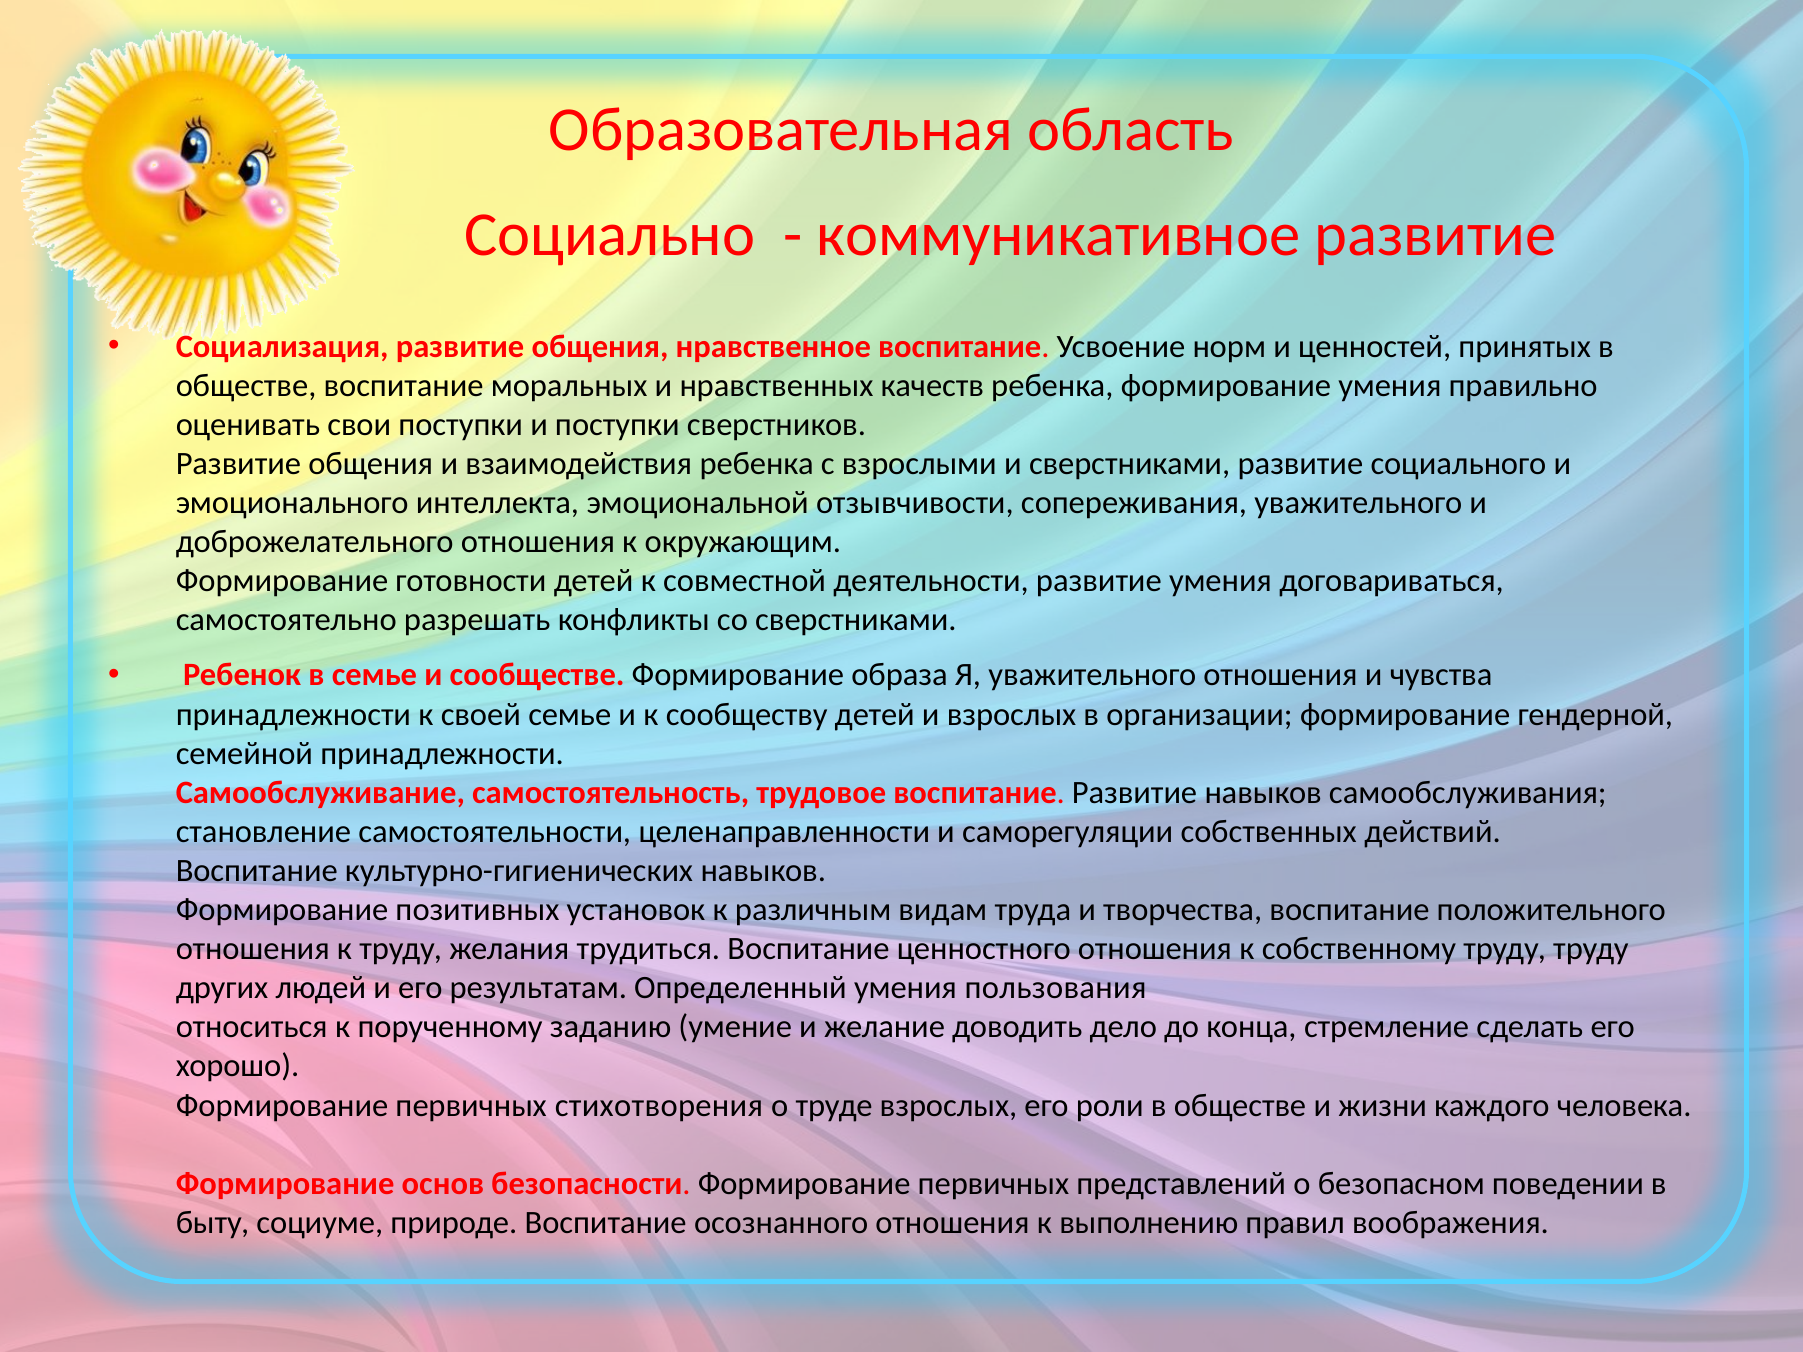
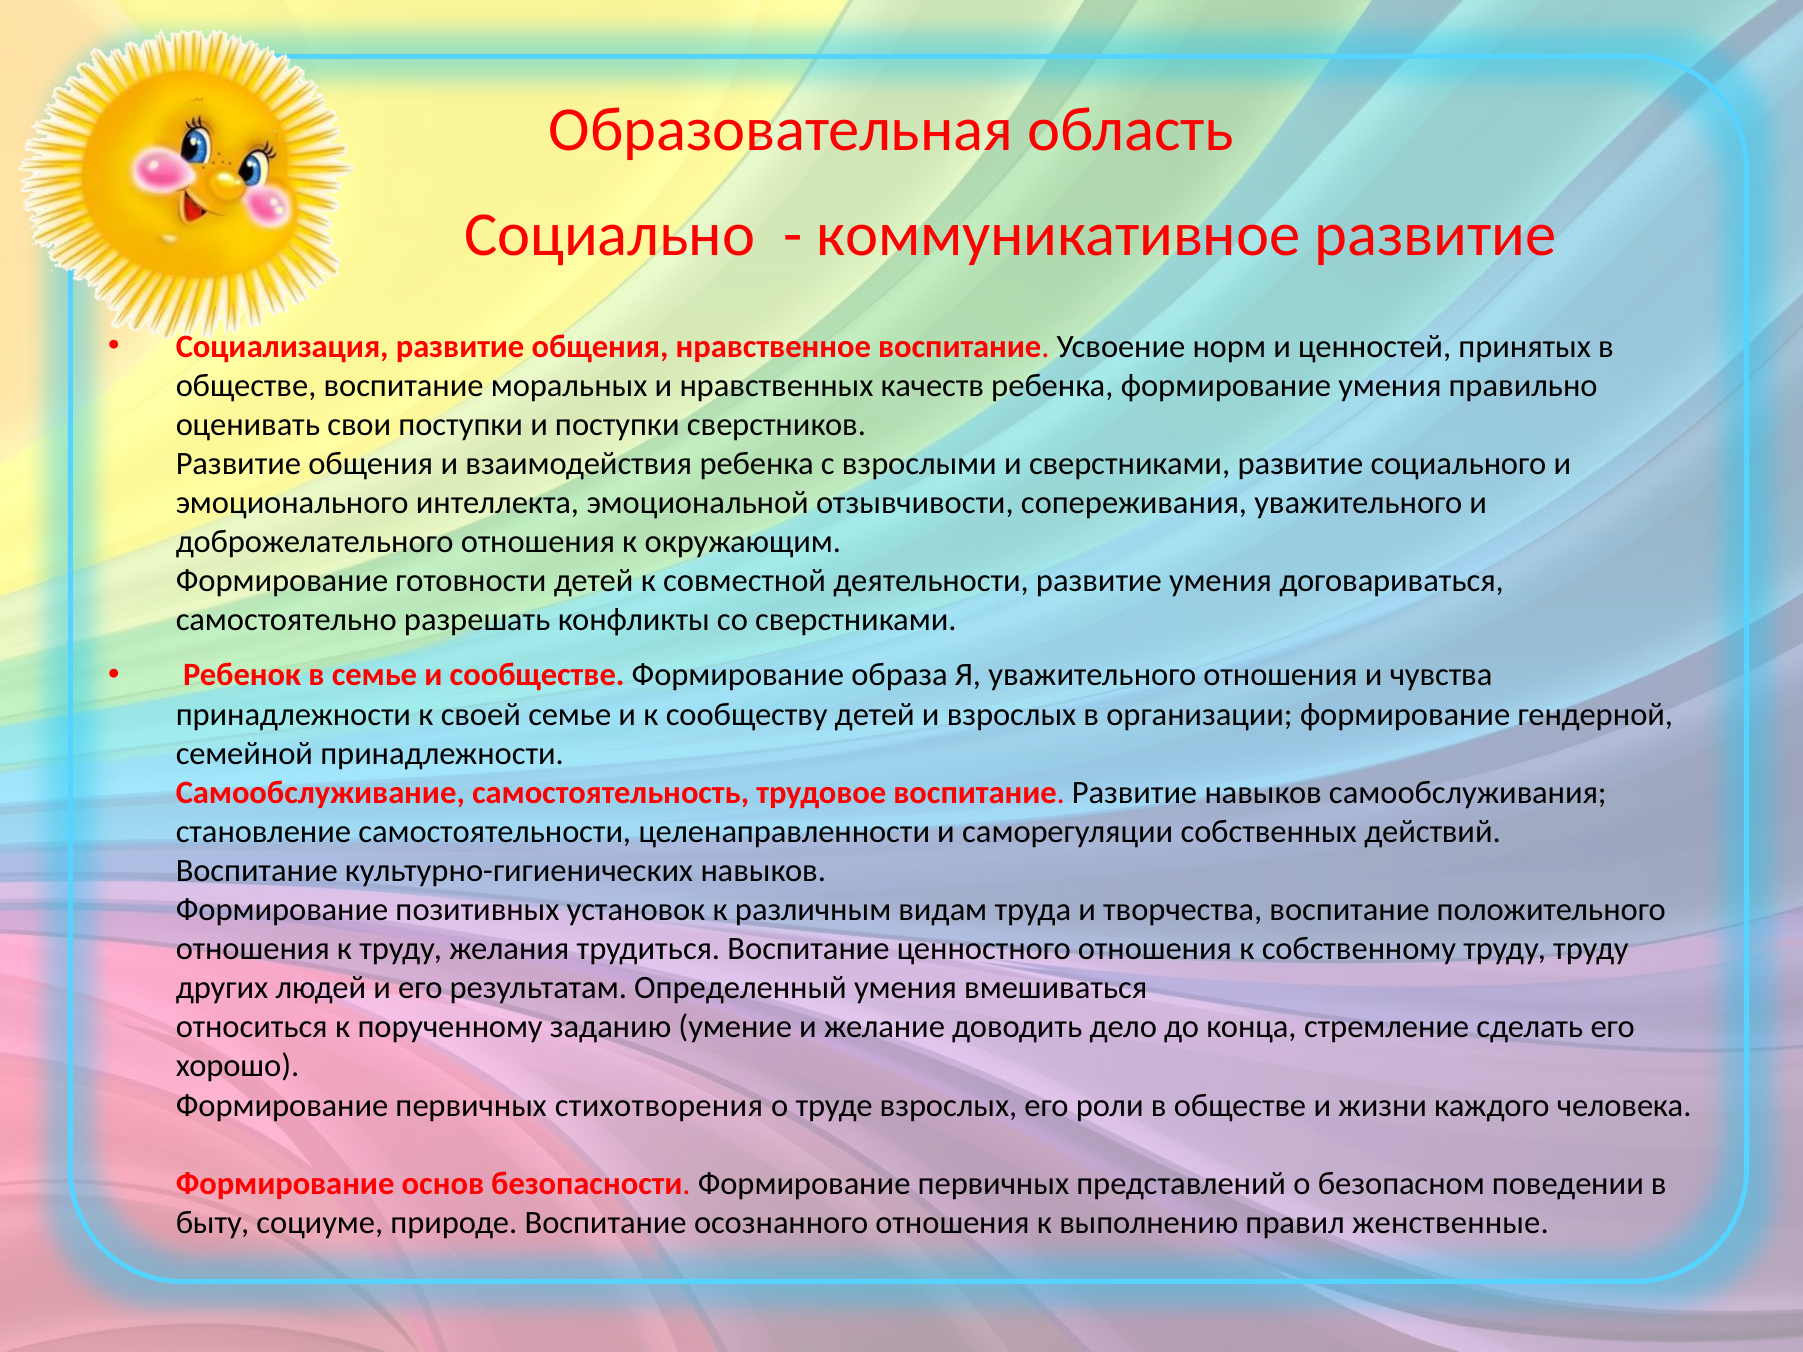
пользования: пользования -> вмешиваться
воображения: воображения -> женственные
